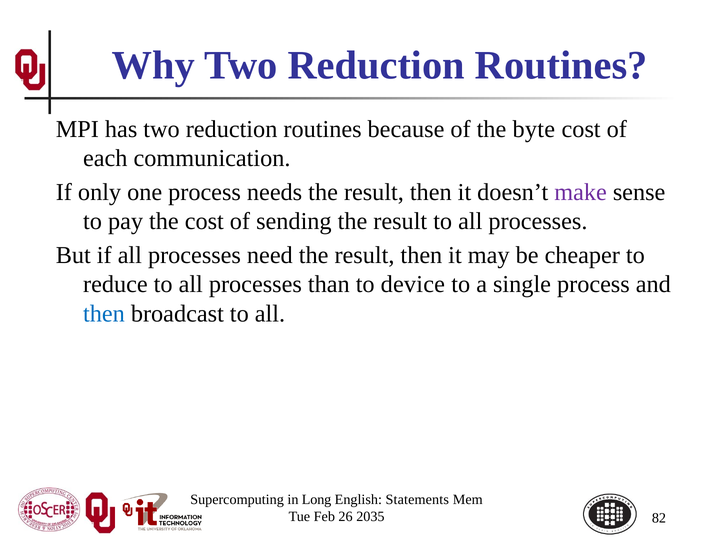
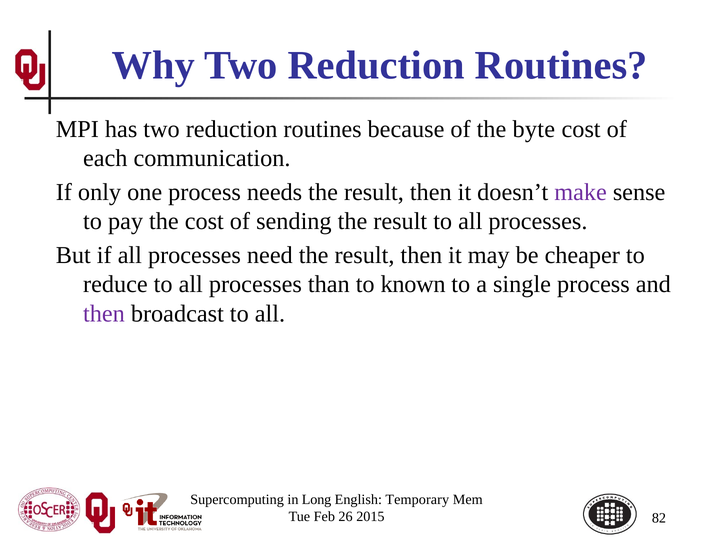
device: device -> known
then at (104, 314) colour: blue -> purple
Statements: Statements -> Temporary
2035: 2035 -> 2015
